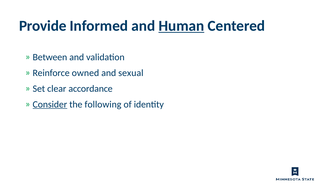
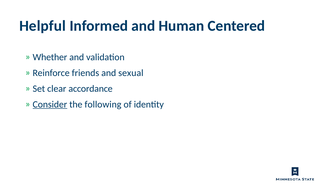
Provide: Provide -> Helpful
Human underline: present -> none
Between: Between -> Whether
owned: owned -> friends
